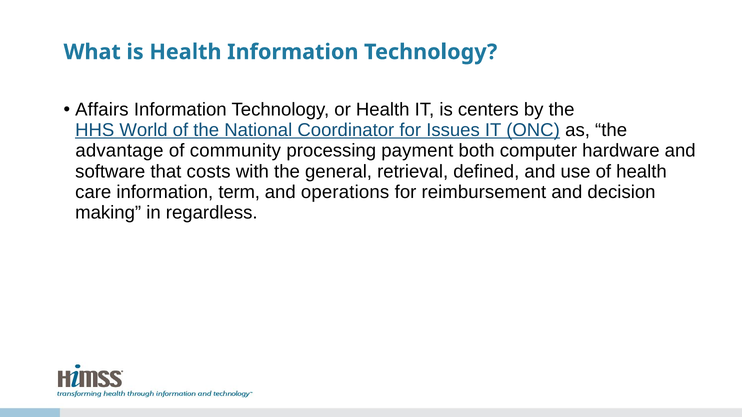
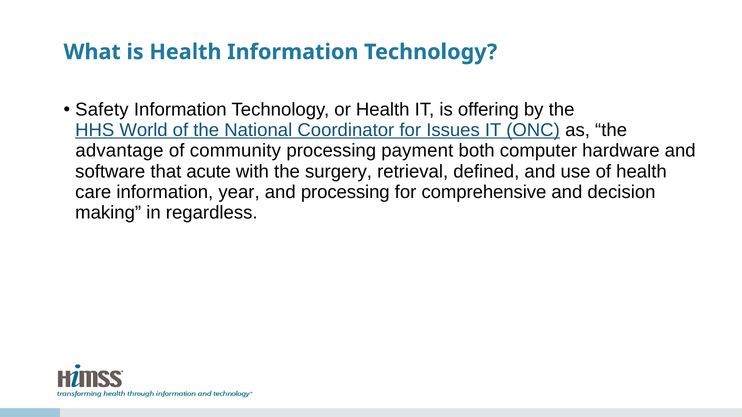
Affairs: Affairs -> Safety
centers: centers -> offering
costs: costs -> acute
general: general -> surgery
term: term -> year
and operations: operations -> processing
reimbursement: reimbursement -> comprehensive
